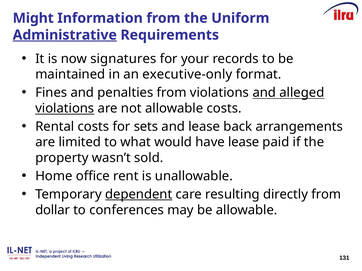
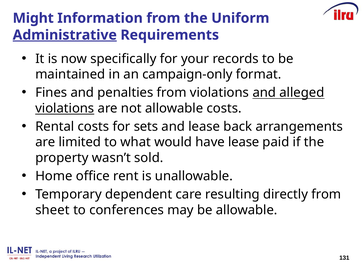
signatures: signatures -> specifically
executive-only: executive-only -> campaign-only
dependent underline: present -> none
dollar: dollar -> sheet
